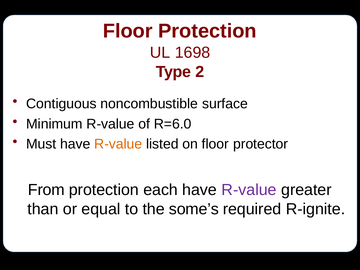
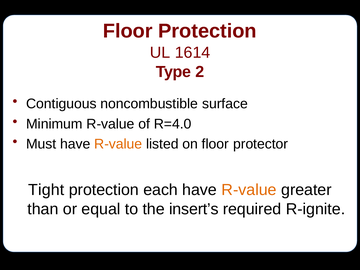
1698: 1698 -> 1614
R=6.0: R=6.0 -> R=4.0
From: From -> Tight
R-value at (249, 190) colour: purple -> orange
some’s: some’s -> insert’s
